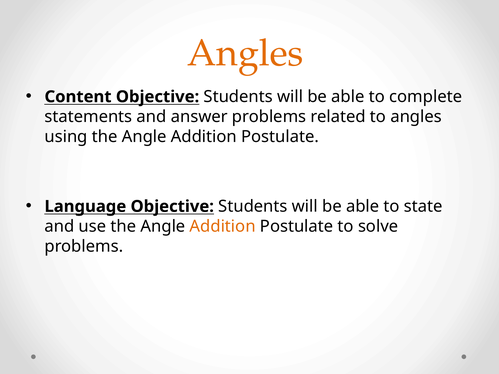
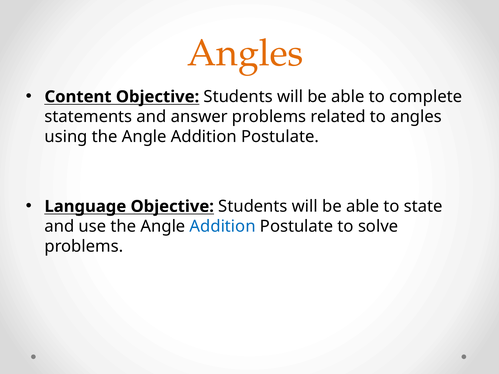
Addition at (223, 227) colour: orange -> blue
